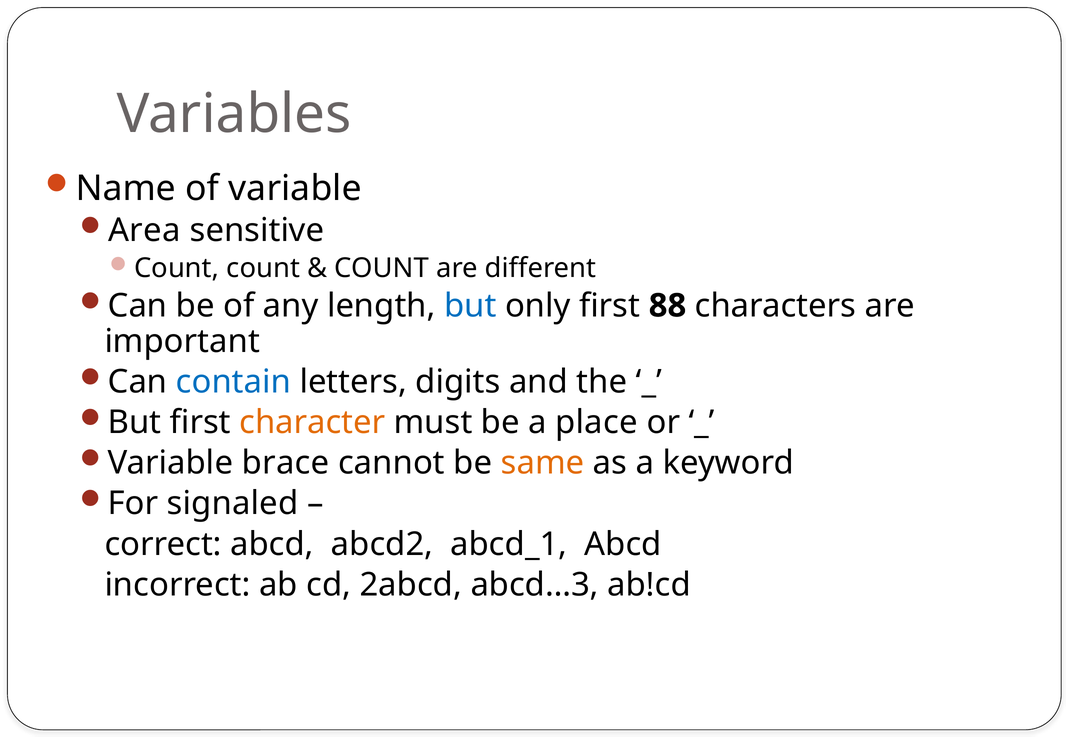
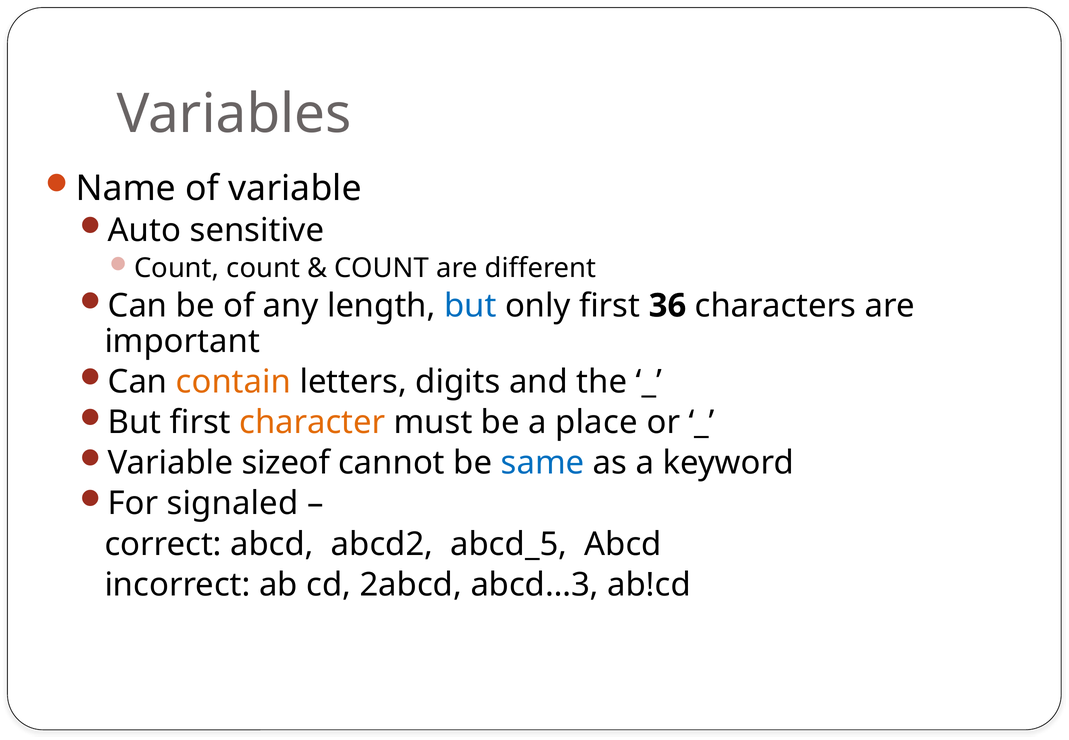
Area: Area -> Auto
88: 88 -> 36
contain colour: blue -> orange
brace: brace -> sizeof
same colour: orange -> blue
abcd_1: abcd_1 -> abcd_5
